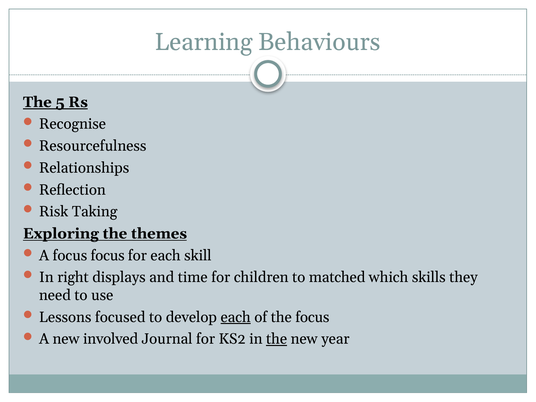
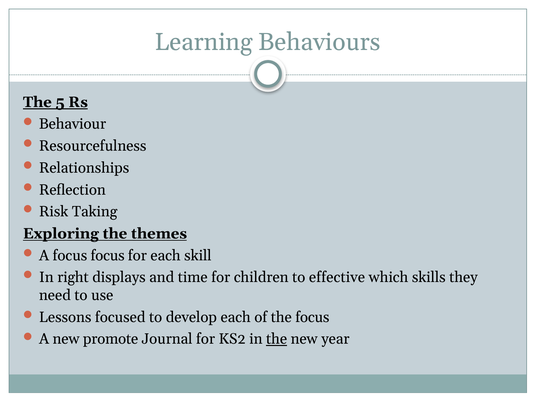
Recognise: Recognise -> Behaviour
matched: matched -> effective
each at (236, 317) underline: present -> none
involved: involved -> promote
